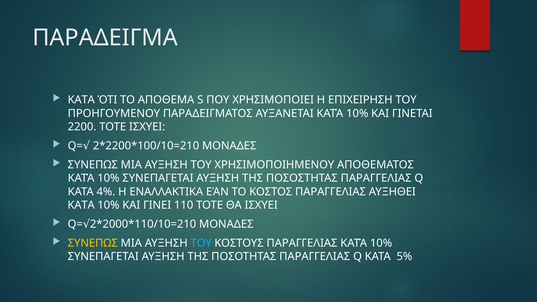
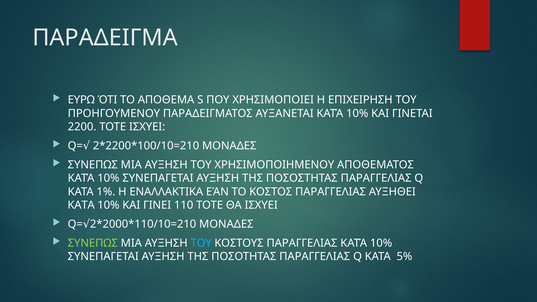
ΚΑΤΑ at (81, 100): ΚΑΤΑ -> ΕΥΡΩ
4%: 4% -> 1%
ΣΥΝΕΠΩΣ at (93, 243) colour: yellow -> light green
